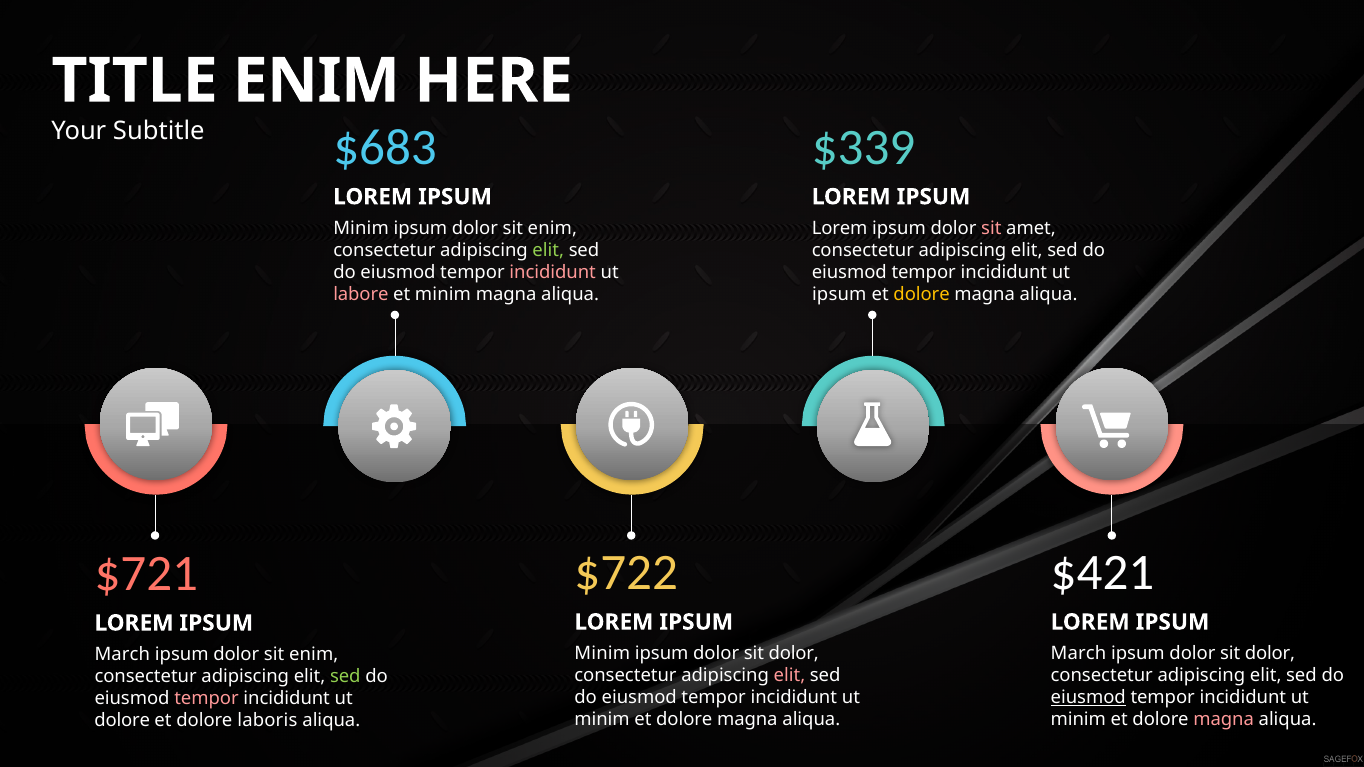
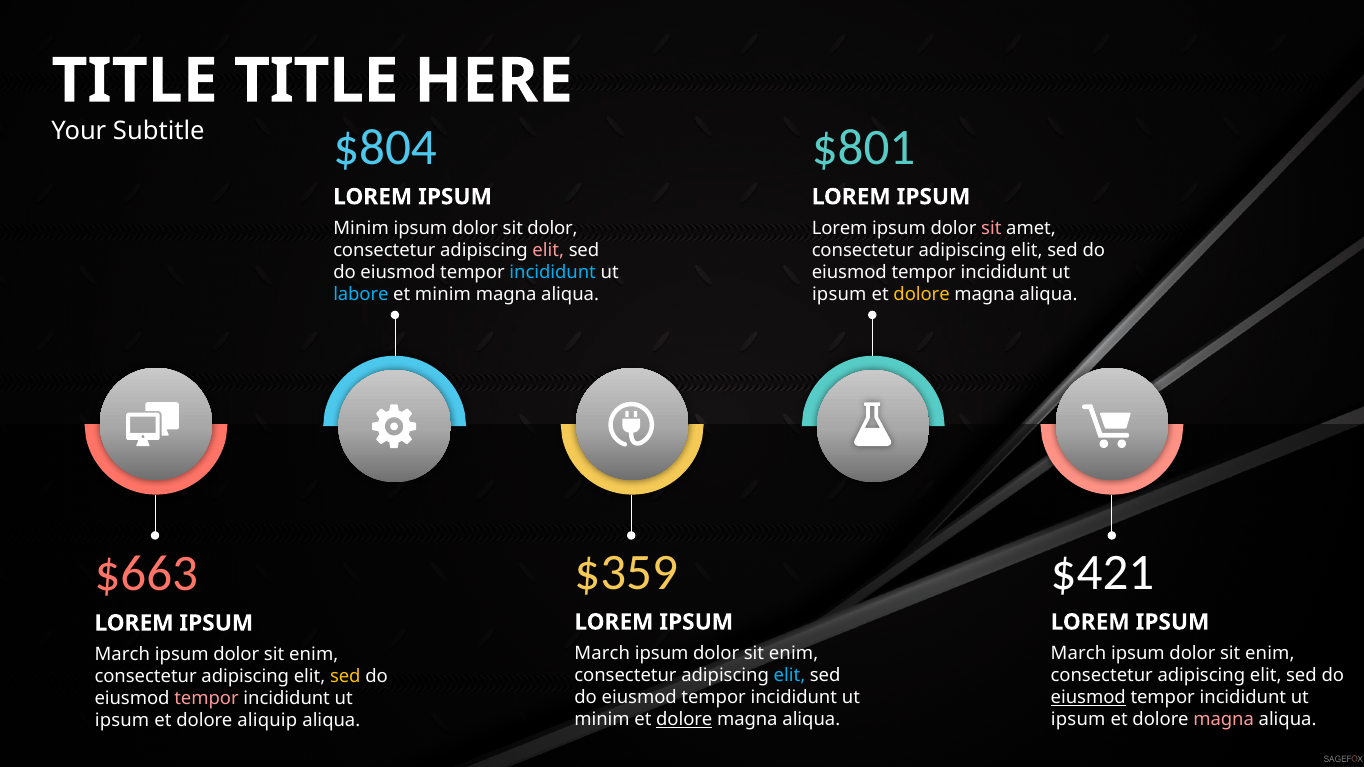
ENIM at (316, 81): ENIM -> TITLE
$683: $683 -> $804
$339: $339 -> $801
enim at (552, 228): enim -> dolor
elit at (548, 250) colour: light green -> pink
incididunt at (553, 273) colour: pink -> light blue
labore colour: pink -> light blue
$722: $722 -> $359
$721: $721 -> $663
Minim at (602, 654): Minim -> March
dolor at (794, 654): dolor -> enim
dolor at (1270, 654): dolor -> enim
elit at (789, 676) colour: pink -> light blue
sed at (345, 677) colour: light green -> yellow
dolore at (684, 720) underline: none -> present
minim at (1078, 720): minim -> ipsum
dolore at (122, 721): dolore -> ipsum
laboris: laboris -> aliquip
